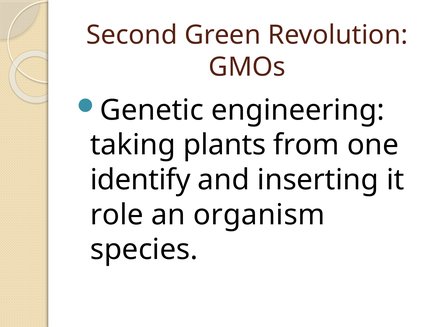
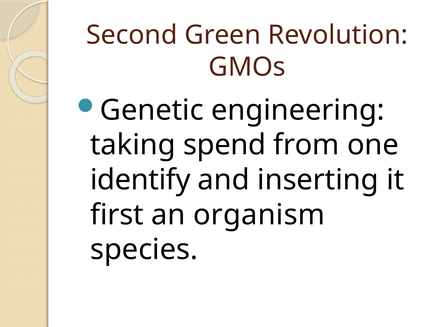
plants: plants -> spend
role: role -> first
